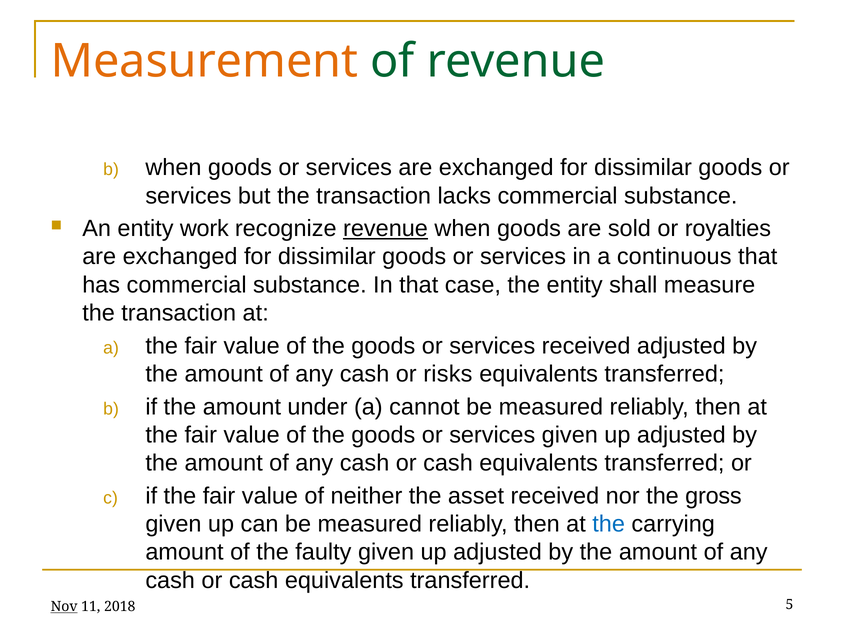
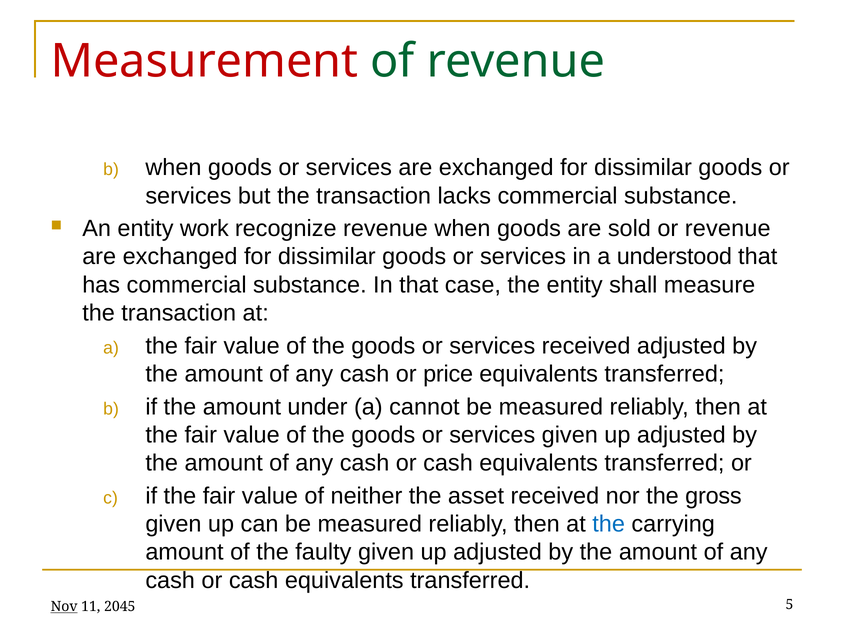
Measurement colour: orange -> red
revenue at (386, 229) underline: present -> none
or royalties: royalties -> revenue
continuous: continuous -> understood
risks: risks -> price
2018: 2018 -> 2045
